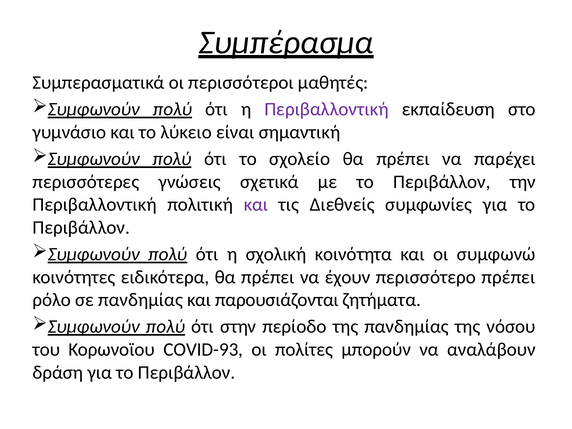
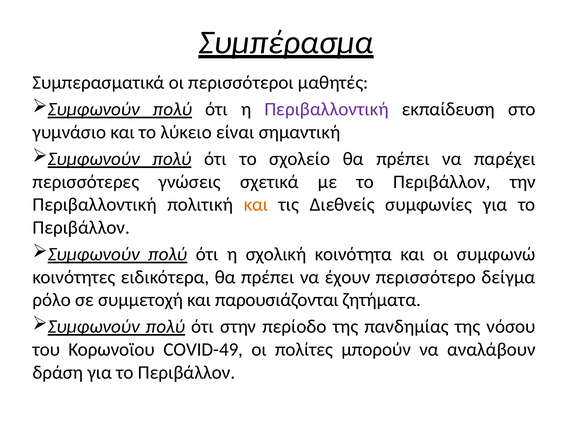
και at (256, 205) colour: purple -> orange
περισσότερο πρέπει: πρέπει -> δείγμα
σε πανδημίας: πανδημίας -> συμμετοχή
COVID-93: COVID-93 -> COVID-49
